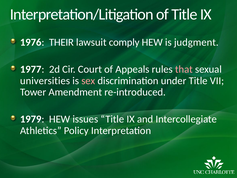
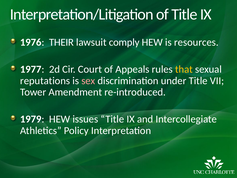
judgment: judgment -> resources
that colour: pink -> yellow
universities: universities -> reputations
